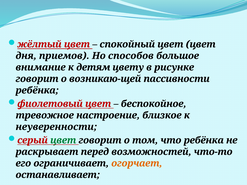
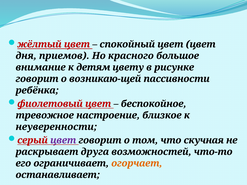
способов: способов -> красного
цвет at (63, 140) colour: green -> purple
что ребёнка: ребёнка -> скучная
перед: перед -> друга
